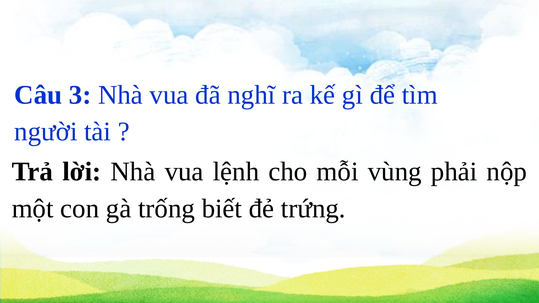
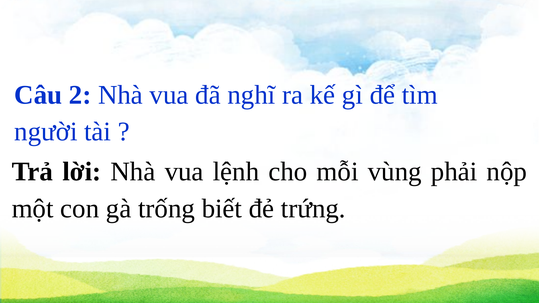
3: 3 -> 2
